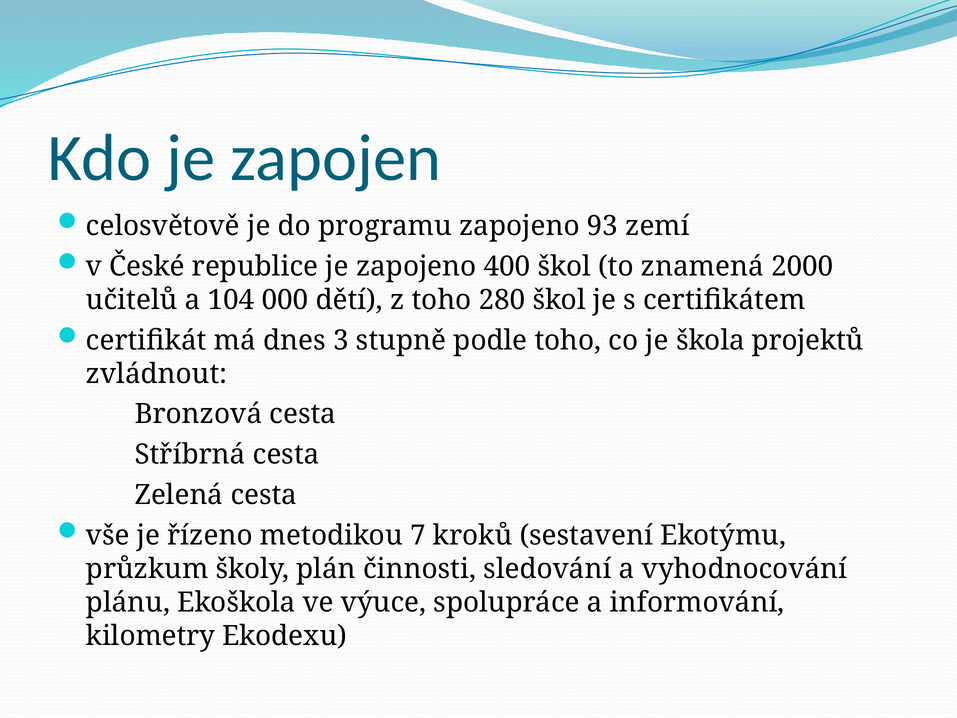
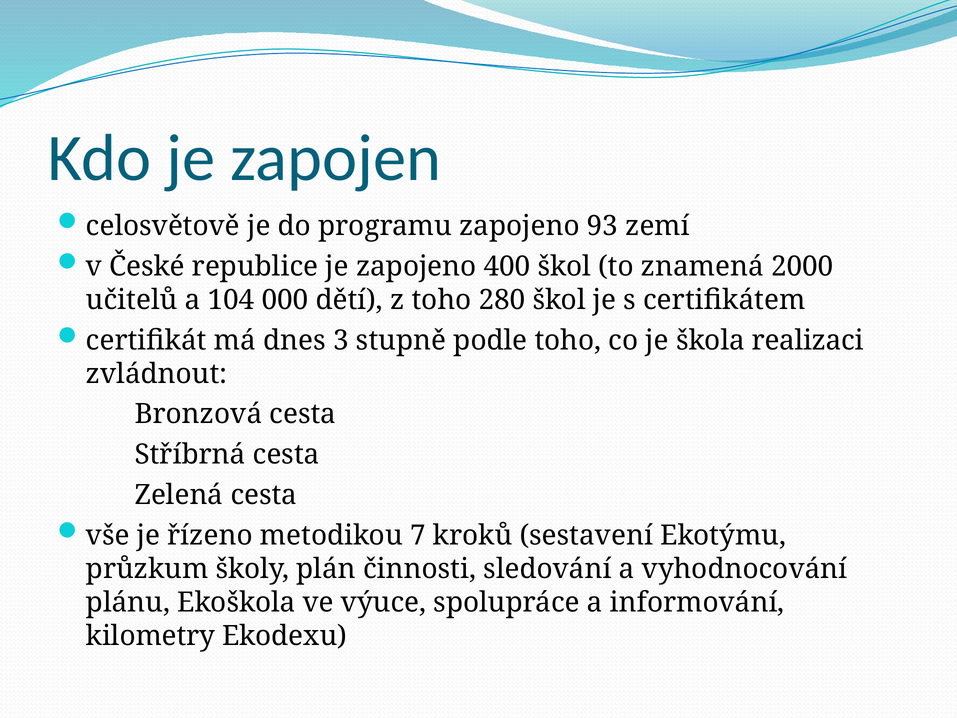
projektů: projektů -> realizaci
